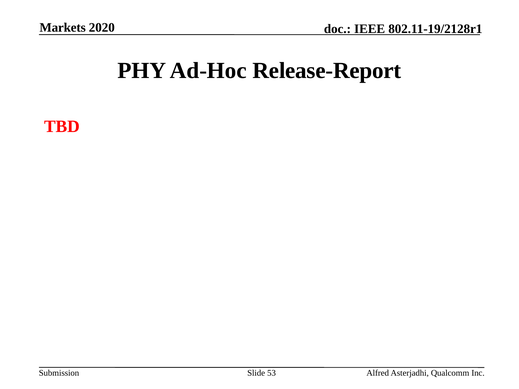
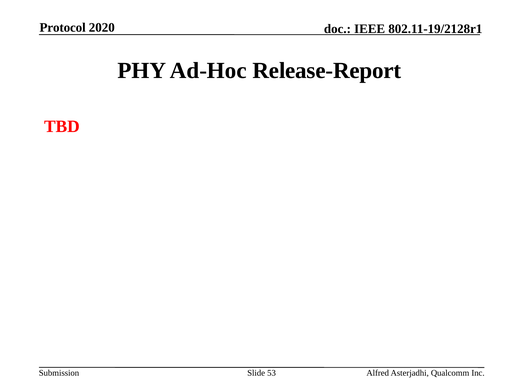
Markets: Markets -> Protocol
